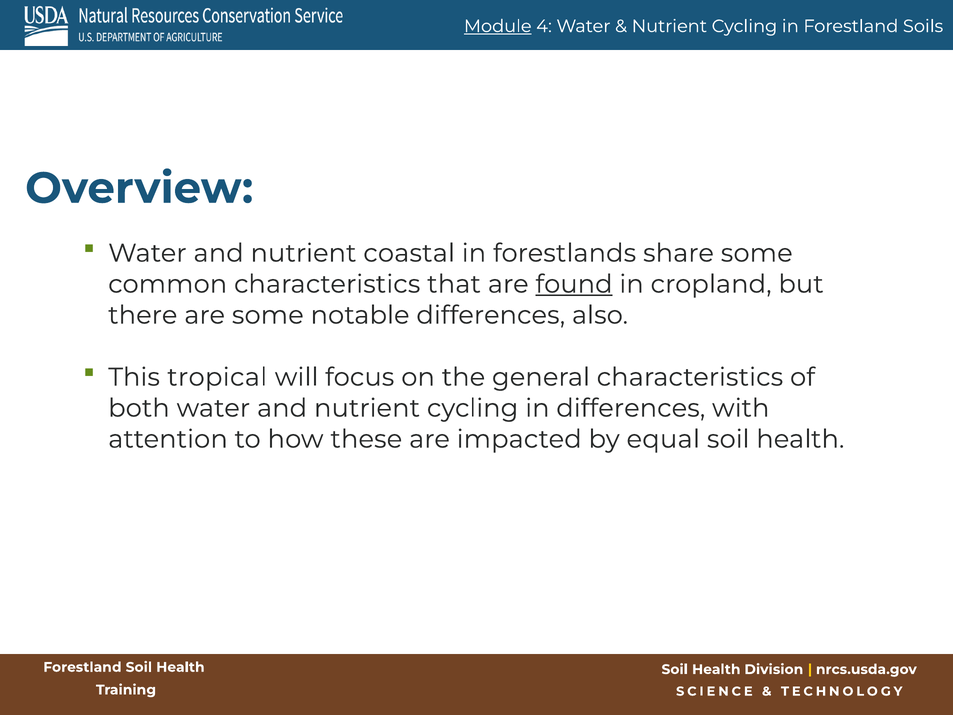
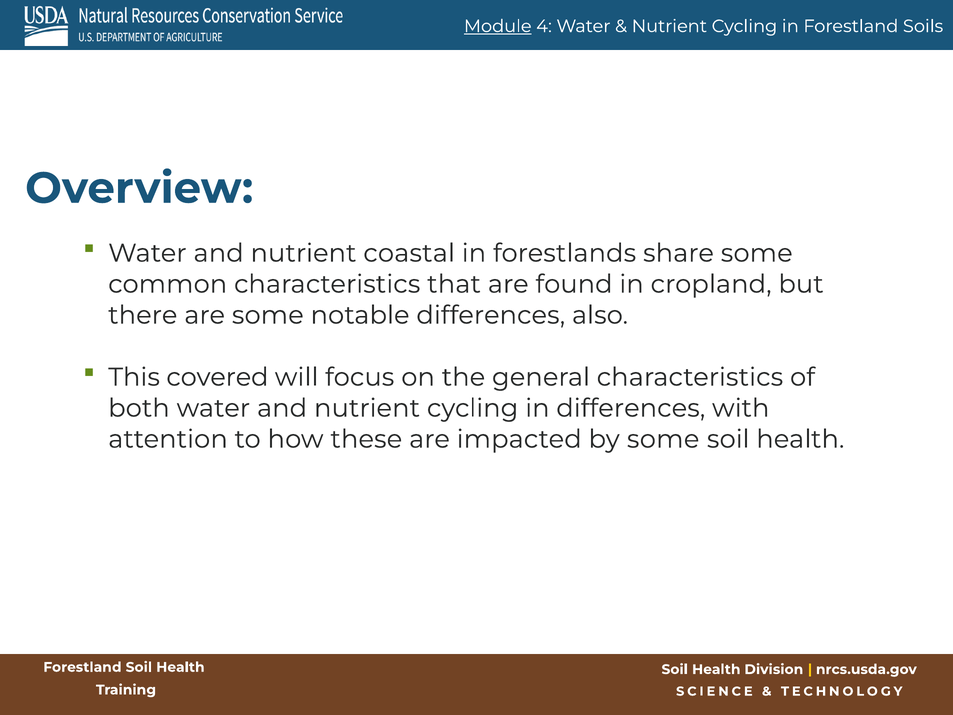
found underline: present -> none
tropical: tropical -> covered
by equal: equal -> some
